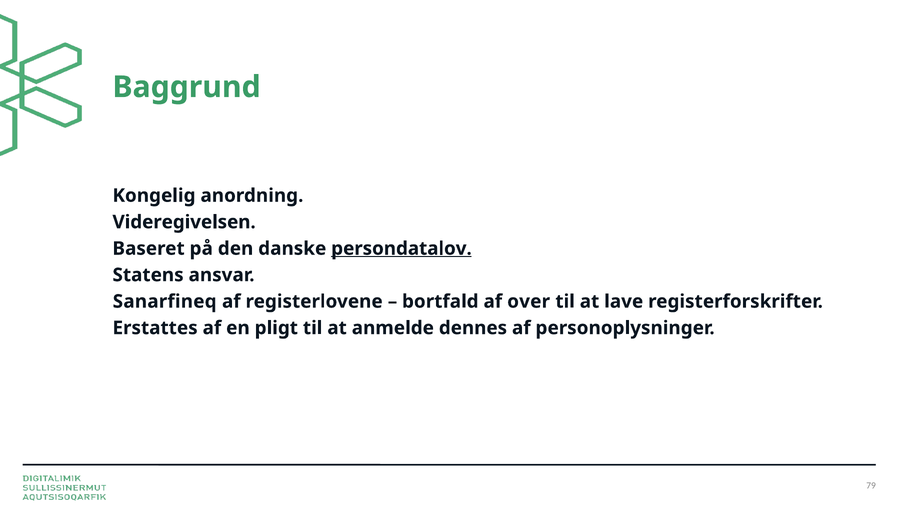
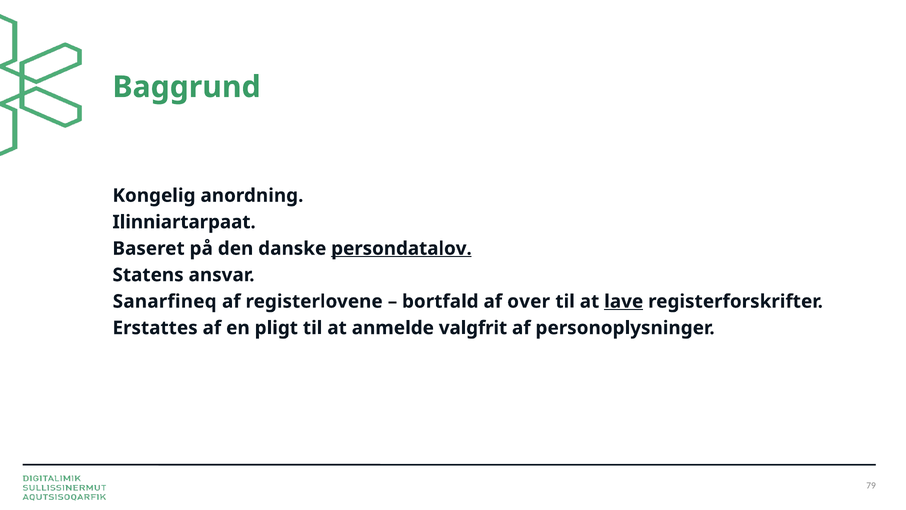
Videregivelsen: Videregivelsen -> Ilinniartarpaat
lave underline: none -> present
dennes: dennes -> valgfrit
